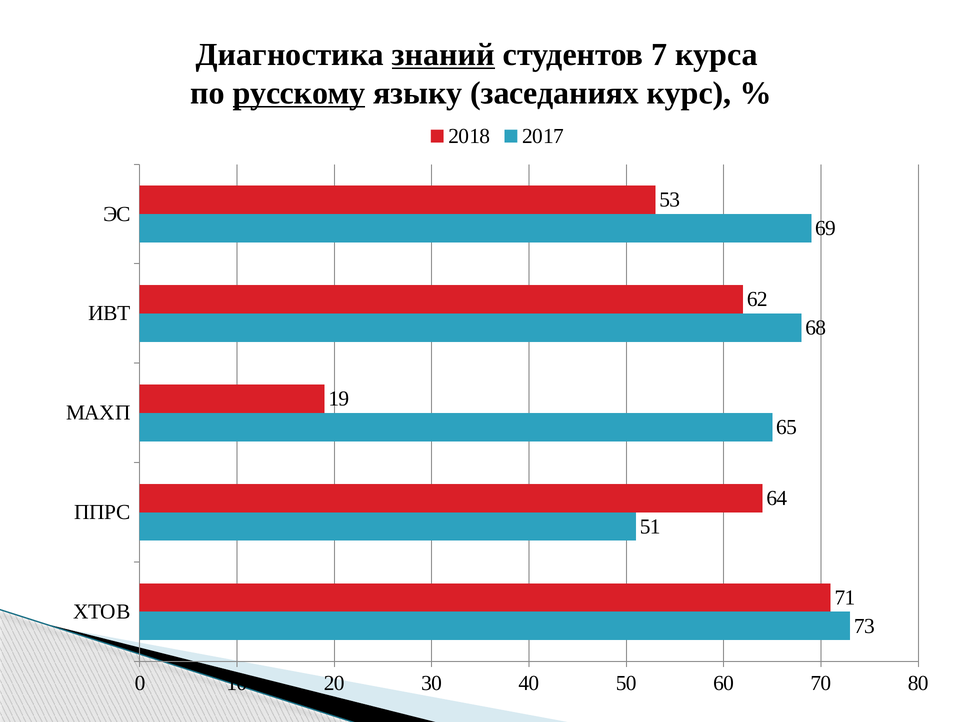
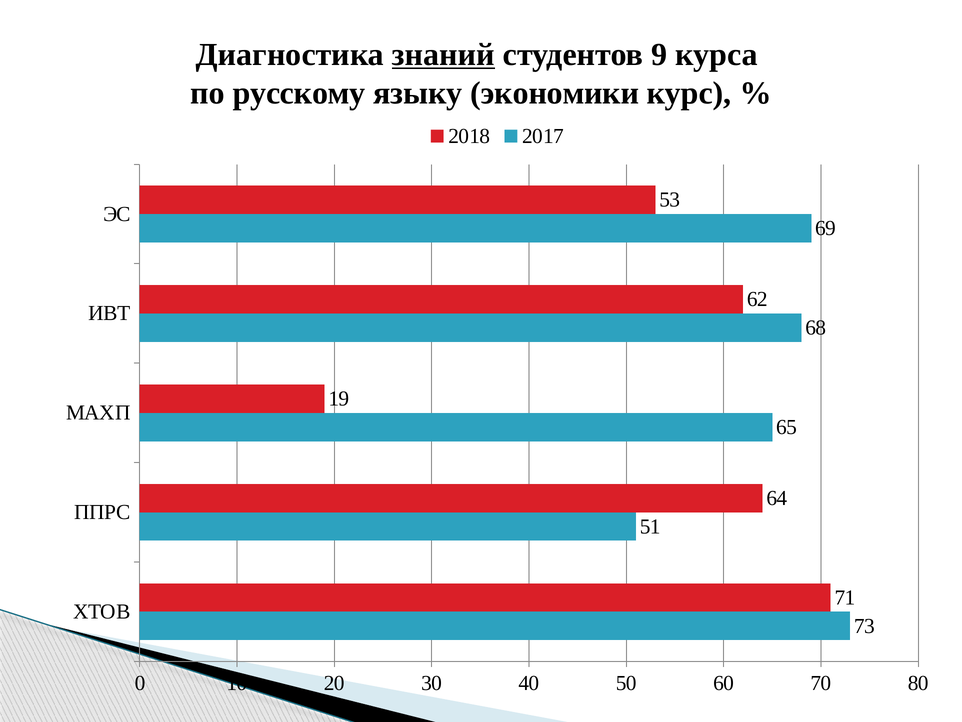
7: 7 -> 9
русскому underline: present -> none
заседаниях: заседаниях -> экономики
